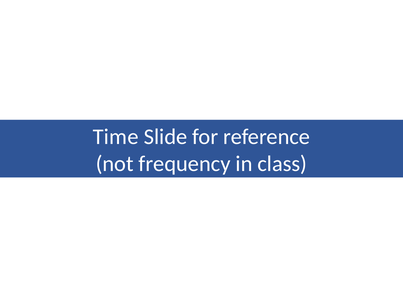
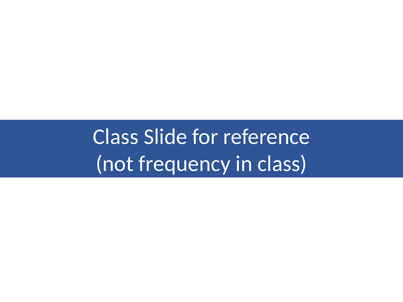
Time at (116, 137): Time -> Class
